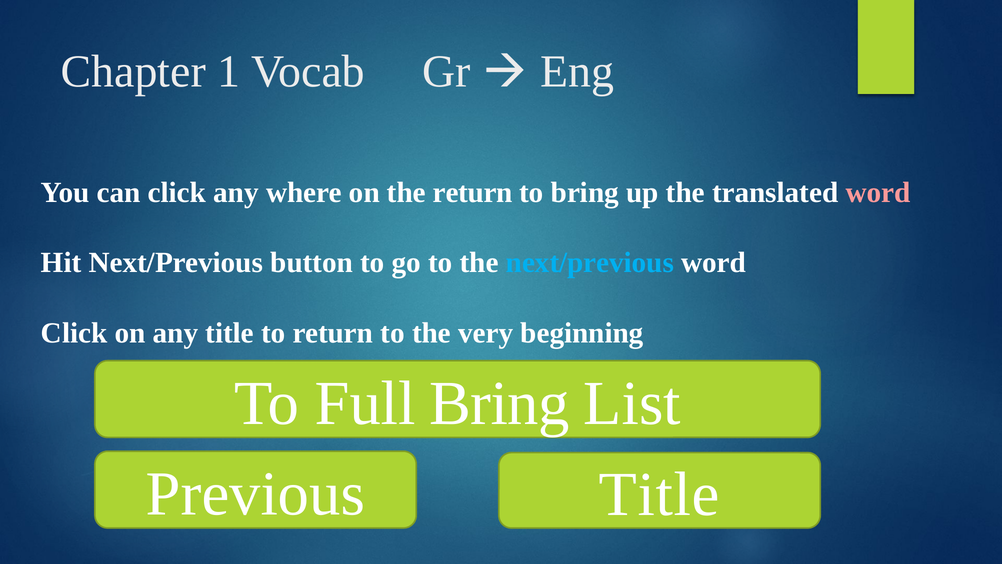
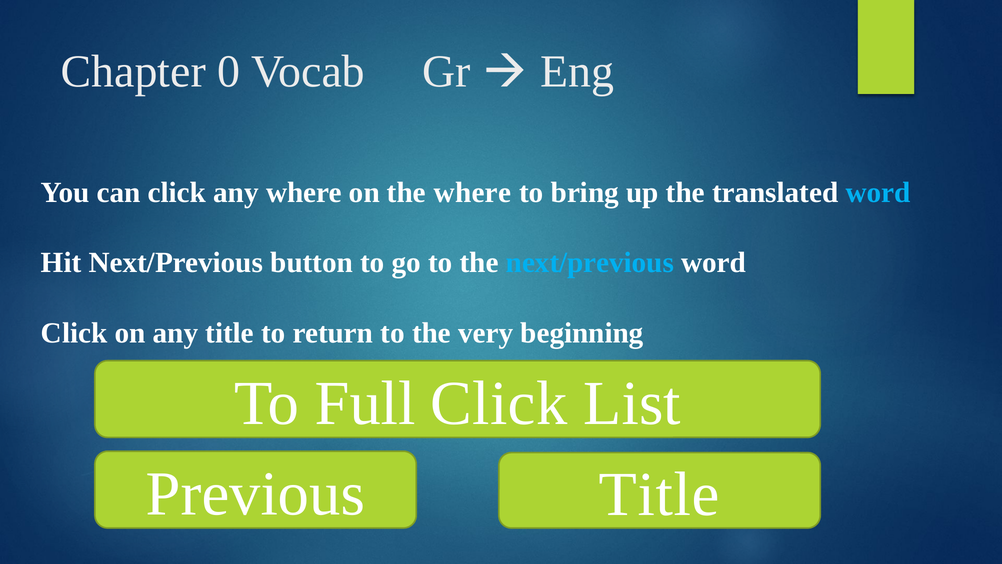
1: 1 -> 0
the return: return -> where
word at (878, 192) colour: pink -> light blue
Full Bring: Bring -> Click
